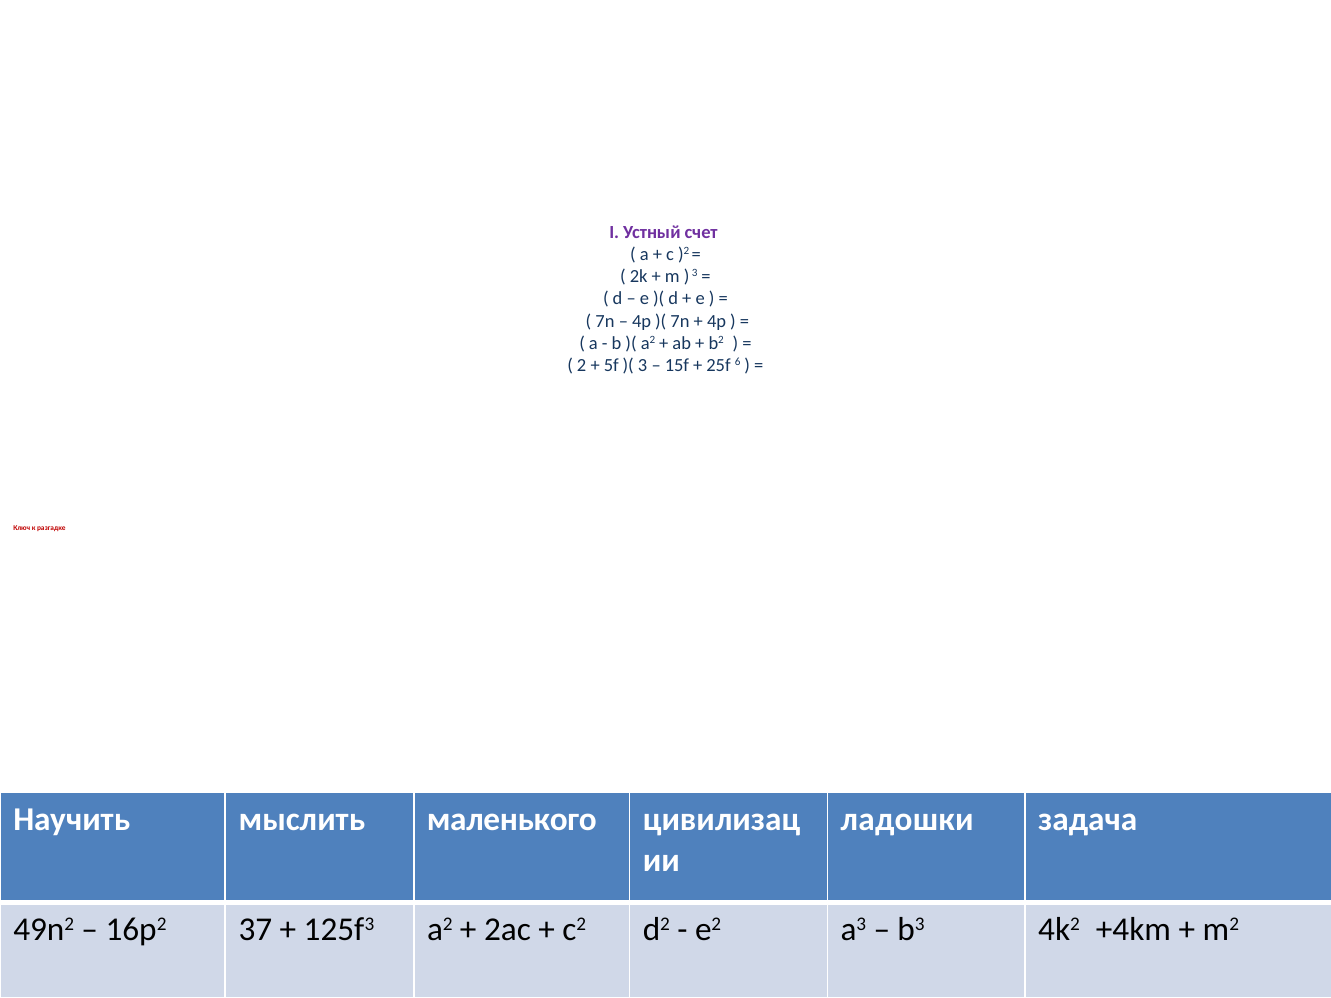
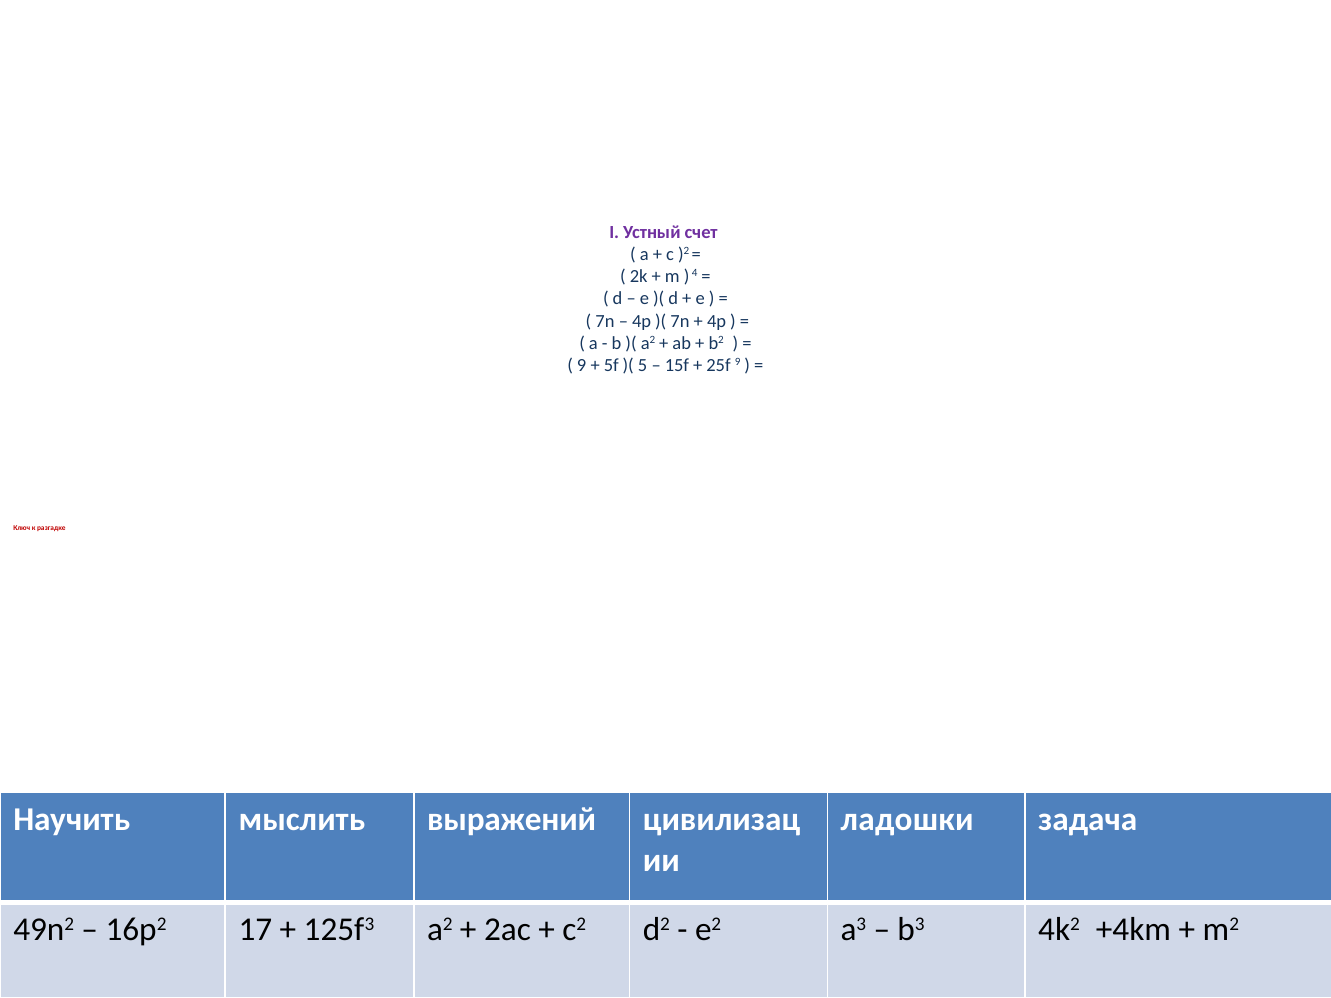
3 at (695, 273): 3 -> 4
2 at (582, 366): 2 -> 9
3 at (643, 366): 3 -> 5
25f 6: 6 -> 9
маленького: маленького -> выражений
37: 37 -> 17
